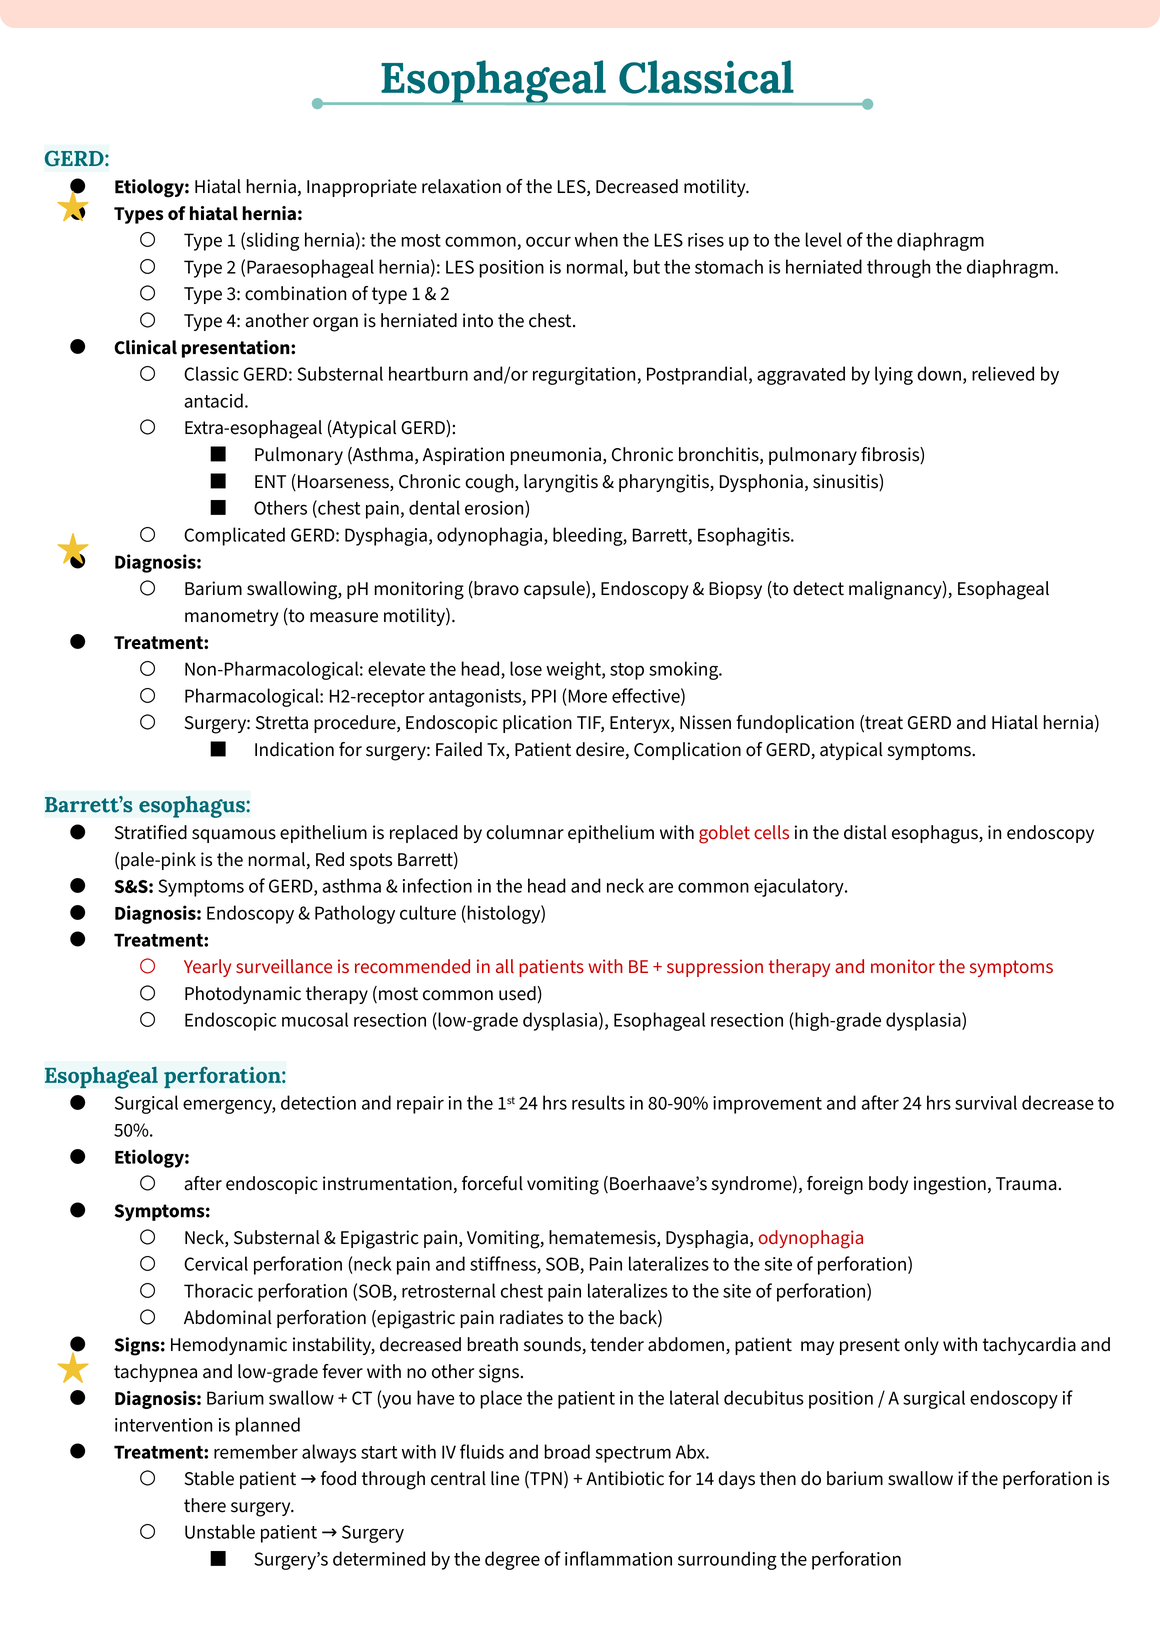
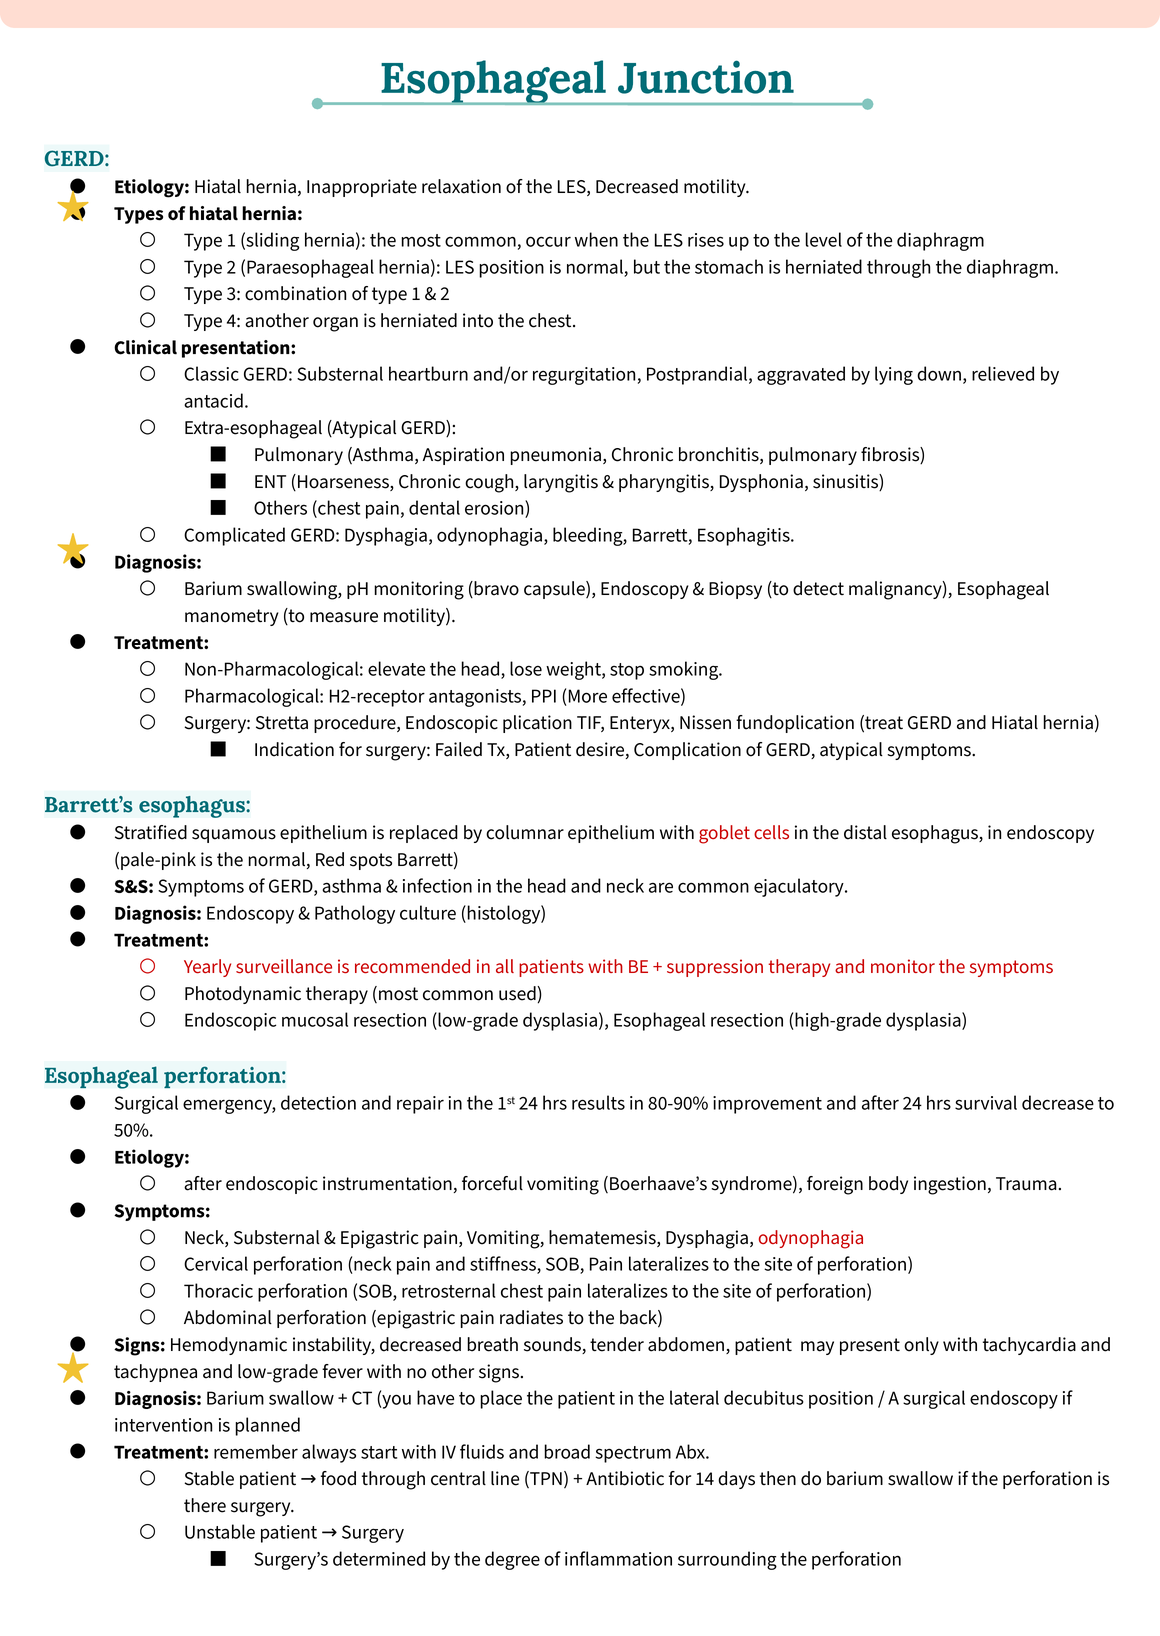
Classical: Classical -> Junction
